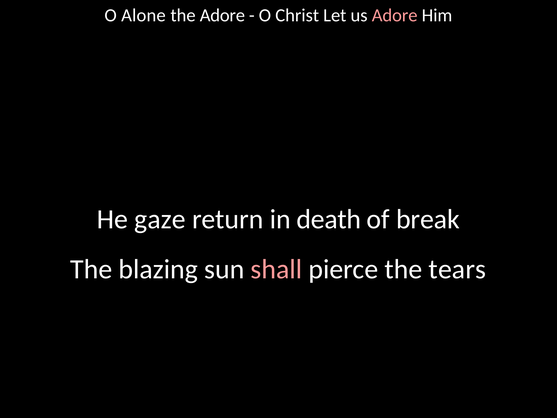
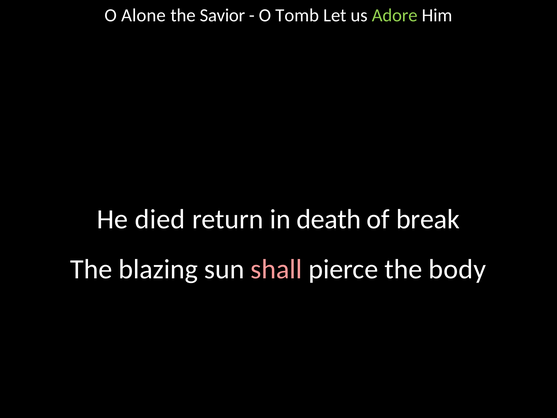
the Adore: Adore -> Savior
Christ: Christ -> Tomb
Adore at (395, 15) colour: pink -> light green
gaze: gaze -> died
tears: tears -> body
